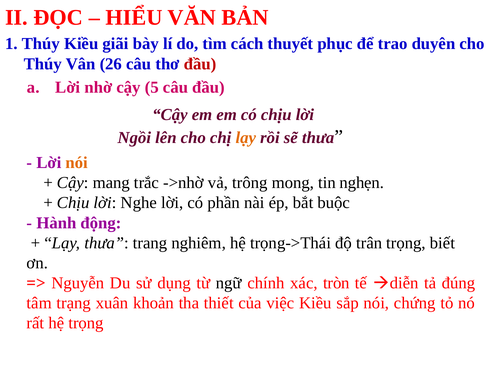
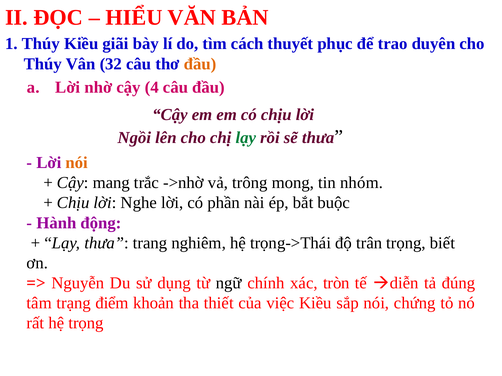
26: 26 -> 32
đầu at (200, 64) colour: red -> orange
5: 5 -> 4
lạy at (246, 138) colour: orange -> green
nghẹn: nghẹn -> nhóm
xuân: xuân -> điểm
